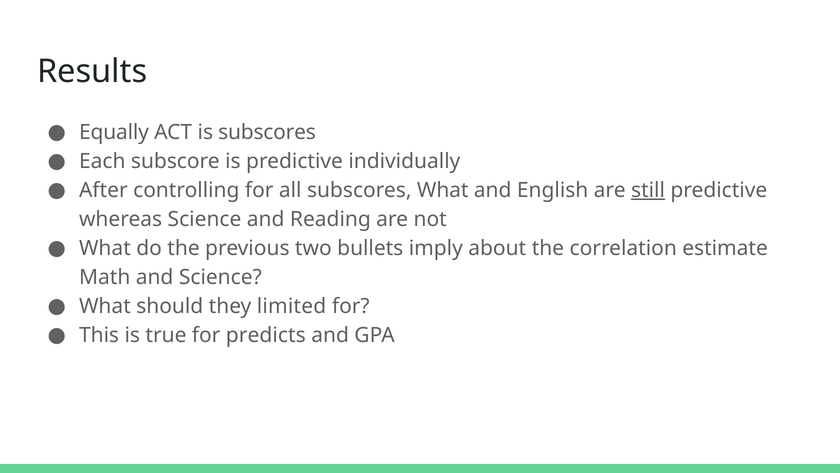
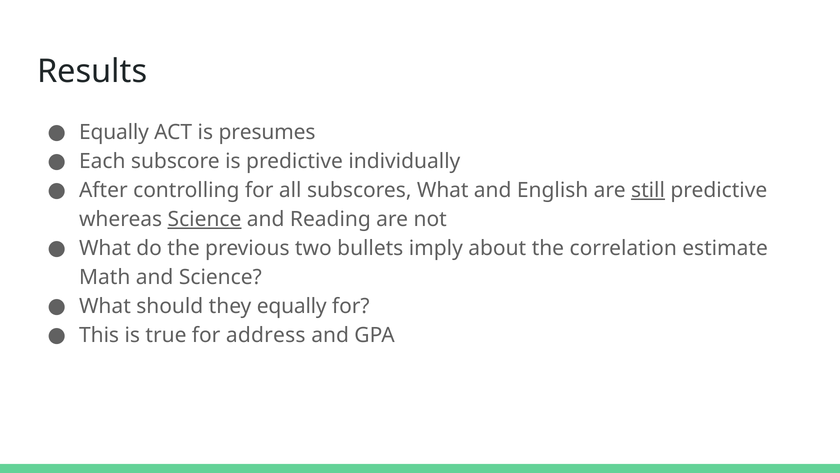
is subscores: subscores -> presumes
Science at (205, 219) underline: none -> present
they limited: limited -> equally
predicts: predicts -> address
